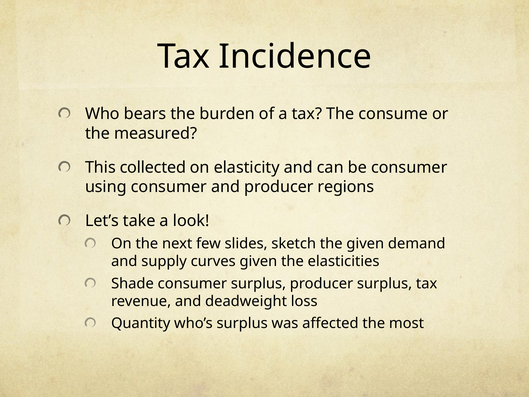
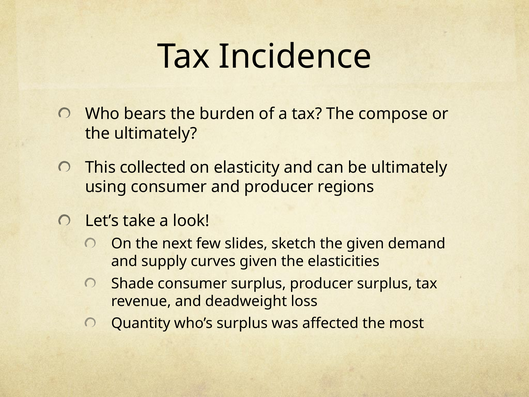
consume: consume -> compose
the measured: measured -> ultimately
be consumer: consumer -> ultimately
